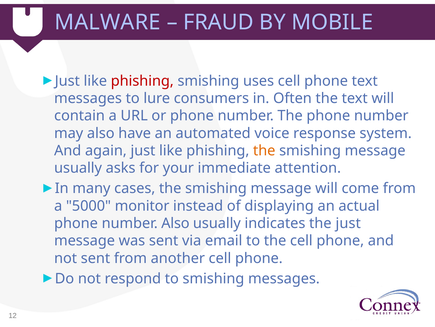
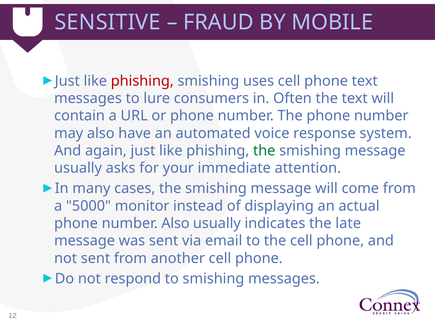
MALWARE: MALWARE -> SENSITIVE
the at (264, 150) colour: orange -> green
the just: just -> late
